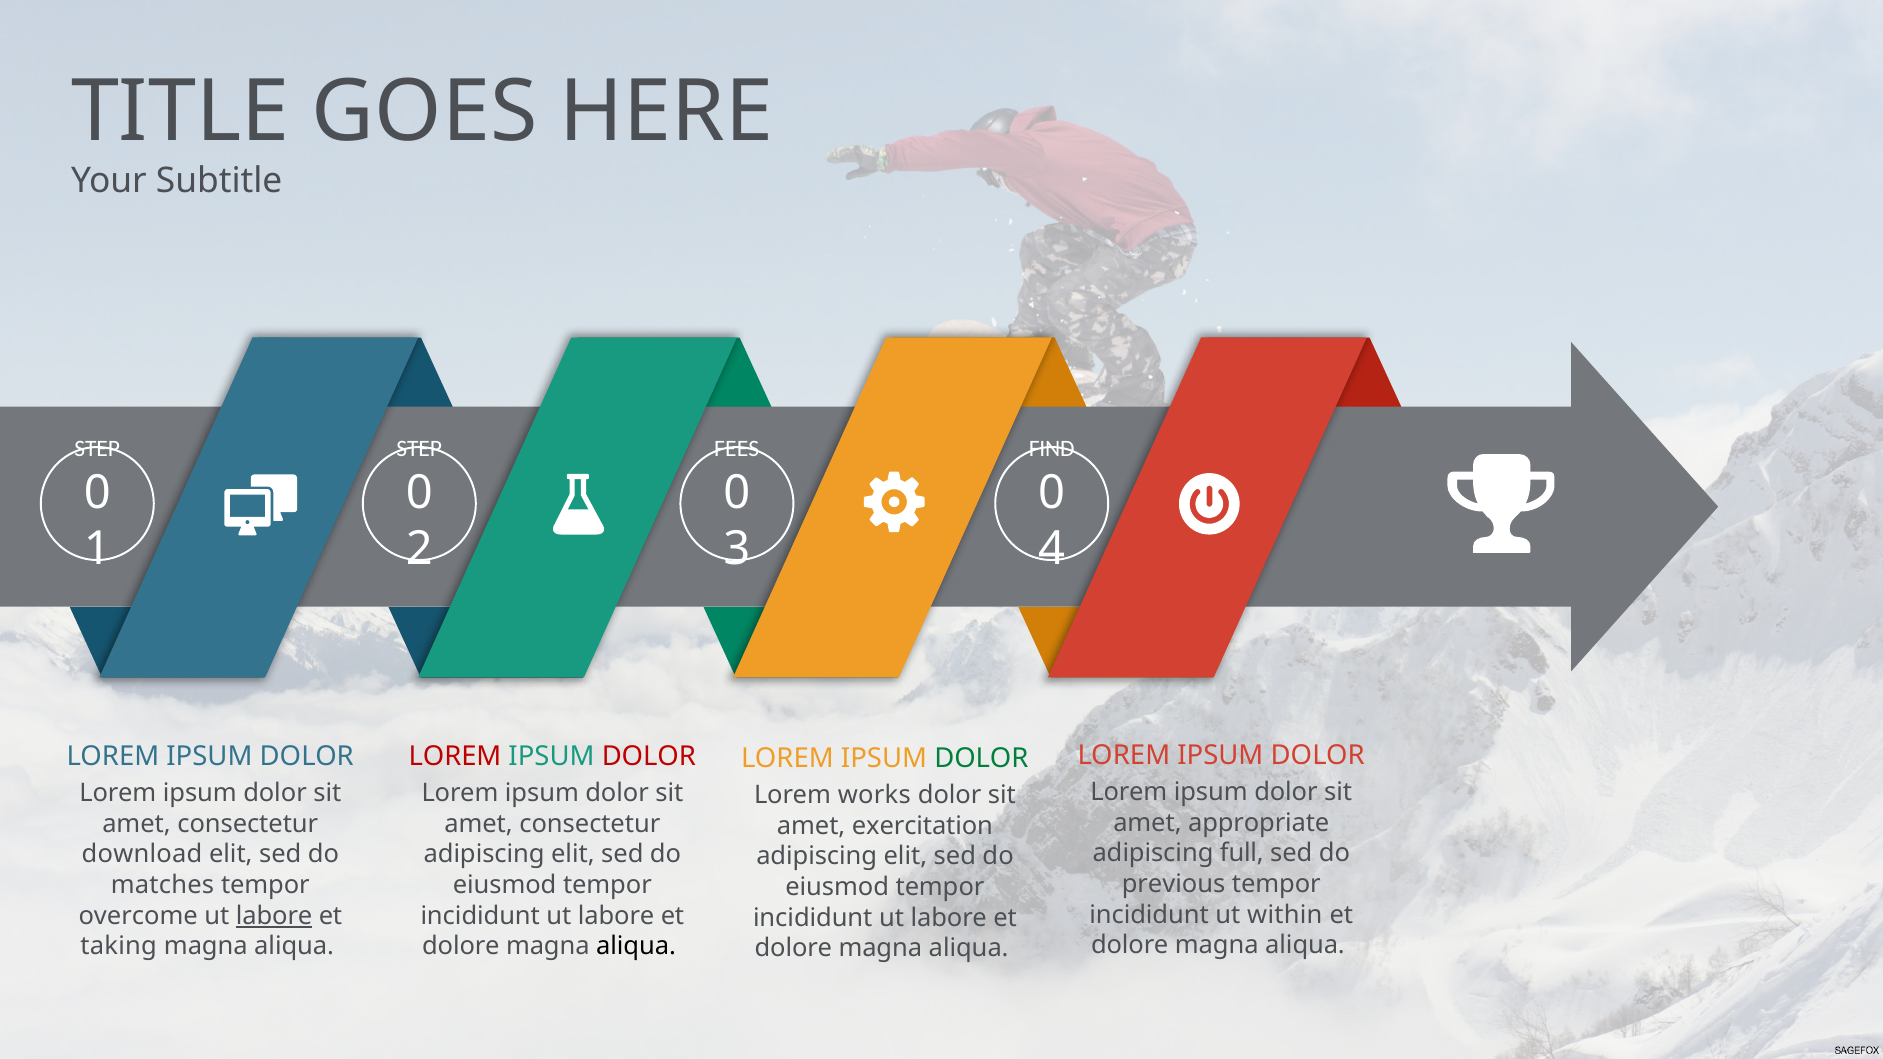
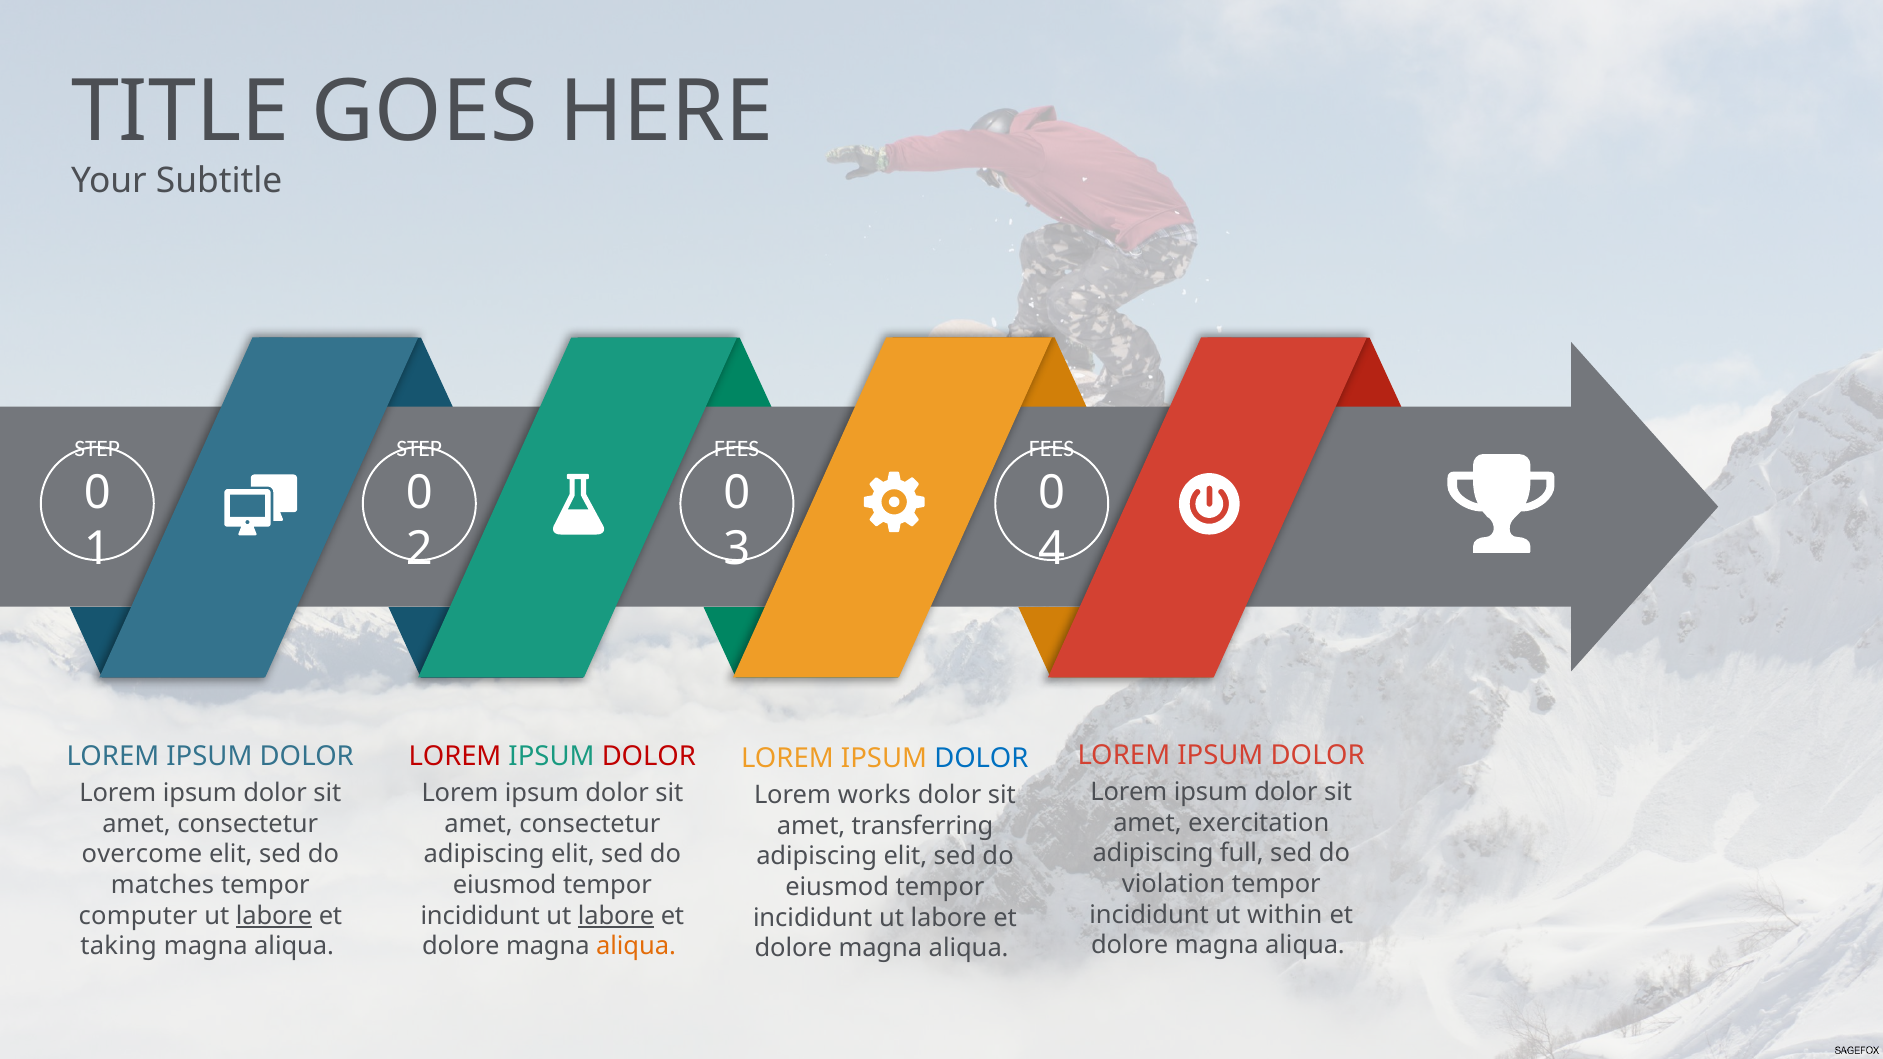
FIND at (1052, 449): FIND -> FEES
DOLOR at (981, 759) colour: green -> blue
appropriate: appropriate -> exercitation
exercitation: exercitation -> transferring
download: download -> overcome
previous: previous -> violation
overcome: overcome -> computer
labore at (616, 916) underline: none -> present
aliqua at (636, 947) colour: black -> orange
